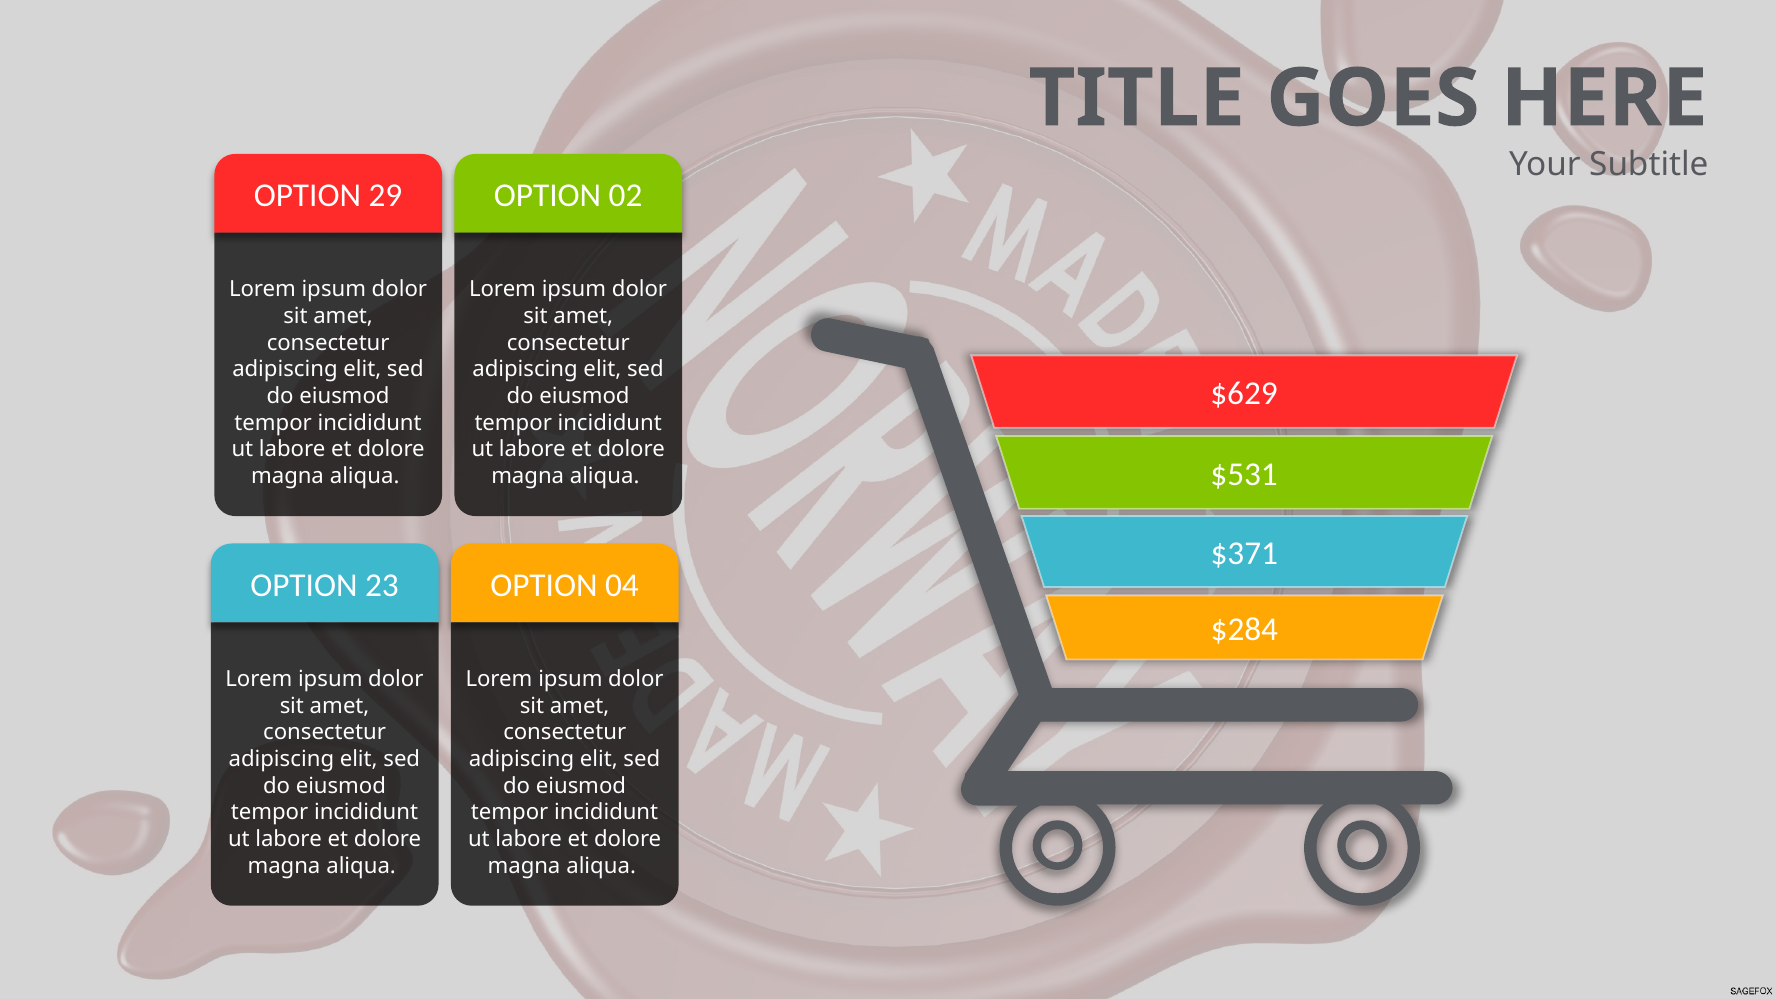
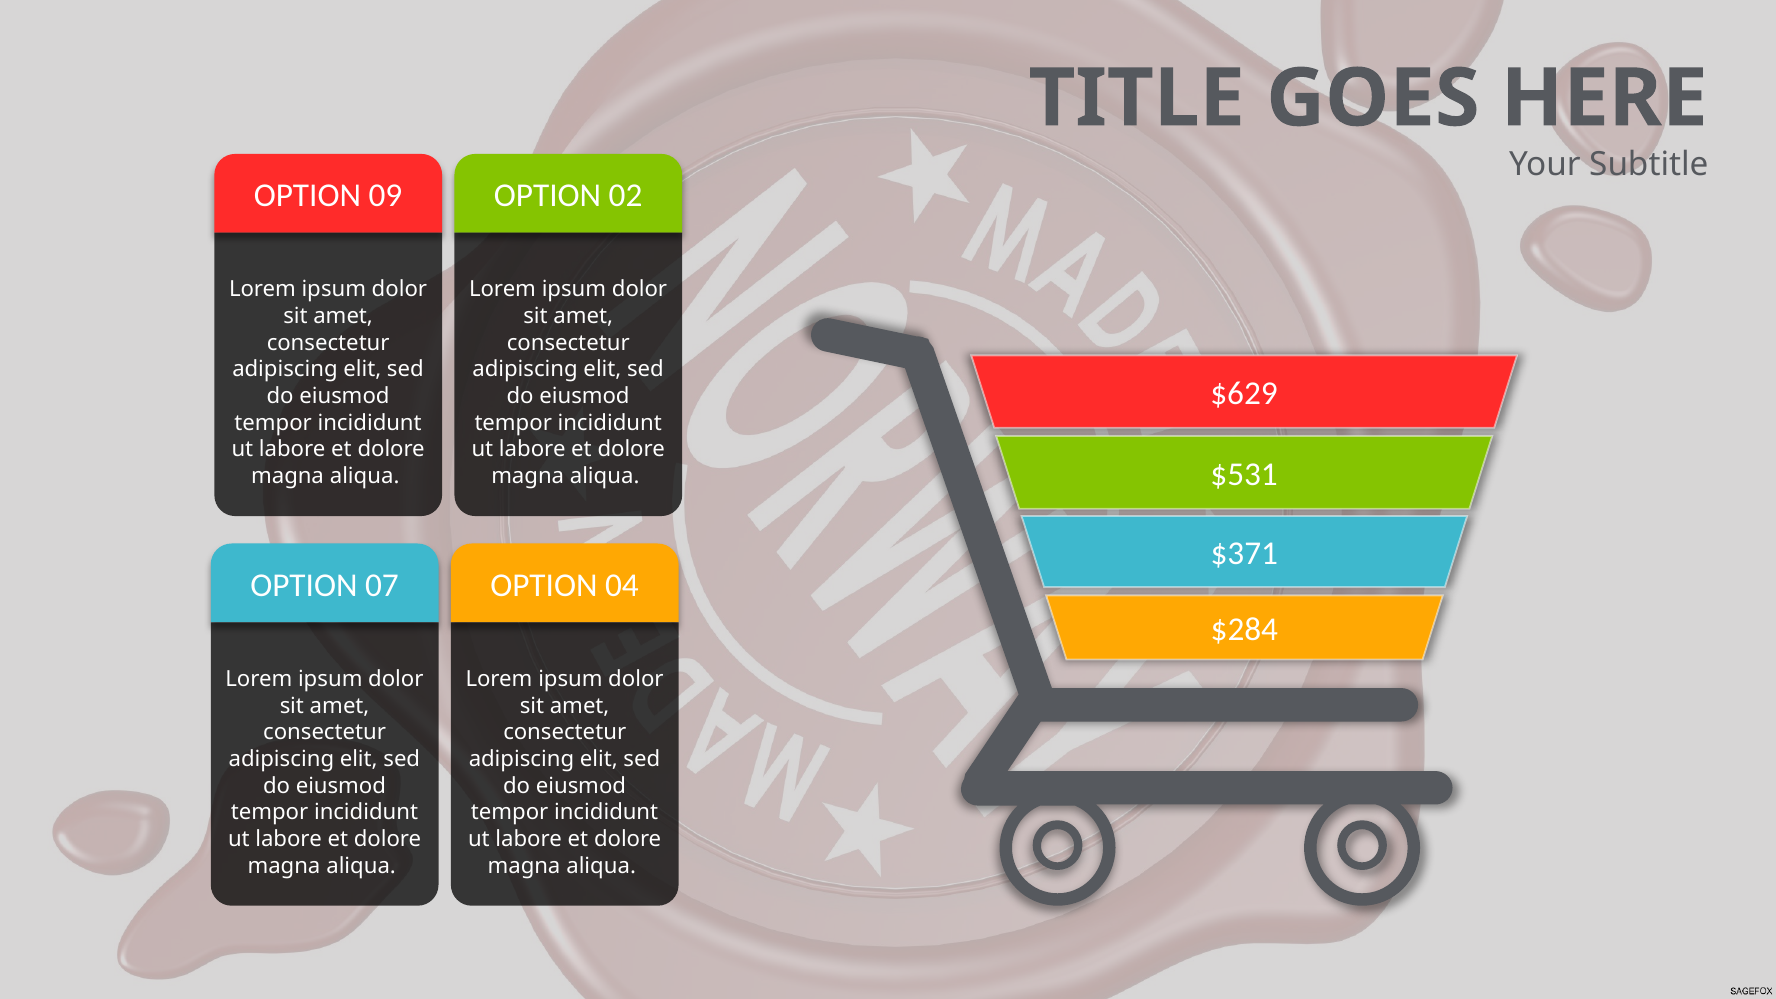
29: 29 -> 09
23: 23 -> 07
